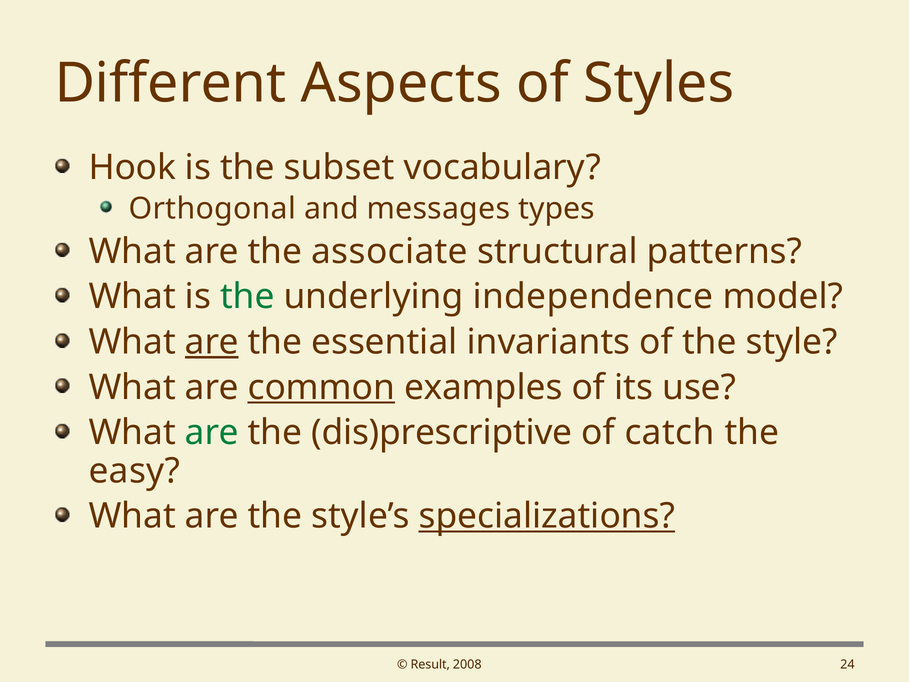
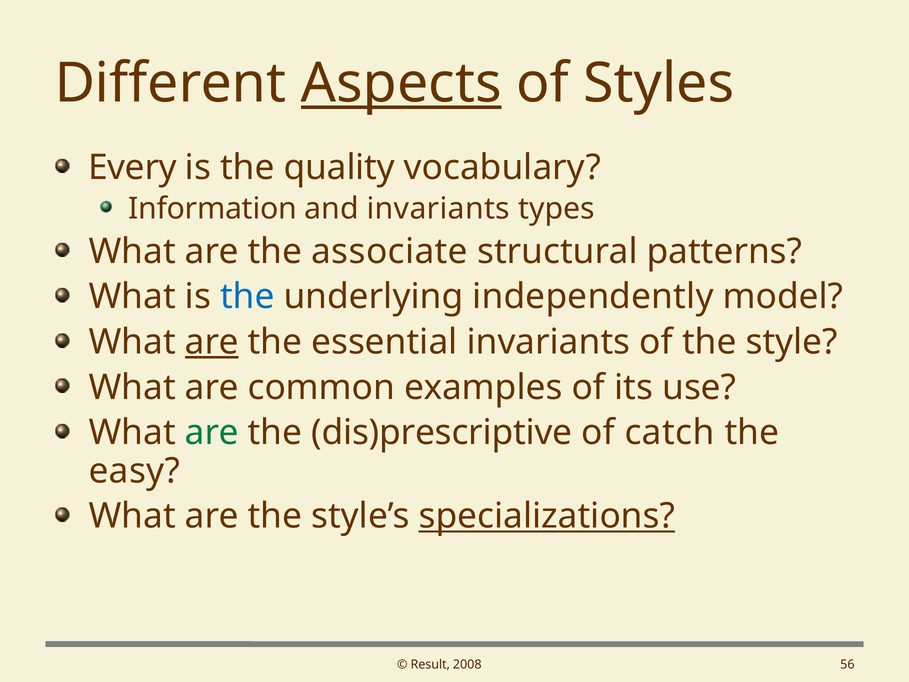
Aspects underline: none -> present
Hook: Hook -> Every
subset: subset -> quality
Orthogonal: Orthogonal -> Information
and messages: messages -> invariants
the at (247, 297) colour: green -> blue
independence: independence -> independently
common underline: present -> none
24: 24 -> 56
